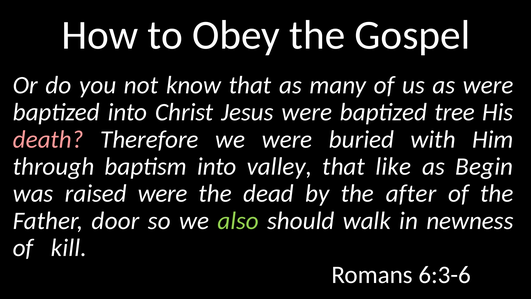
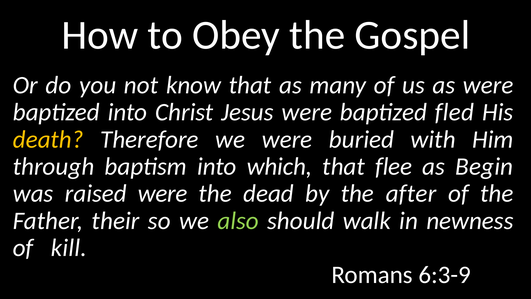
tree: tree -> fled
death colour: pink -> yellow
valley: valley -> which
like: like -> flee
door: door -> their
6:3-6: 6:3-6 -> 6:3-9
